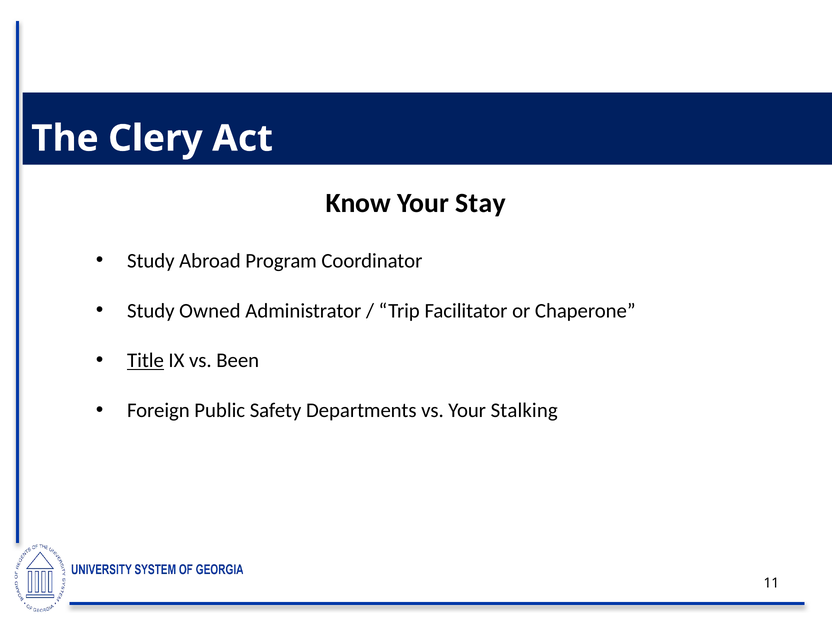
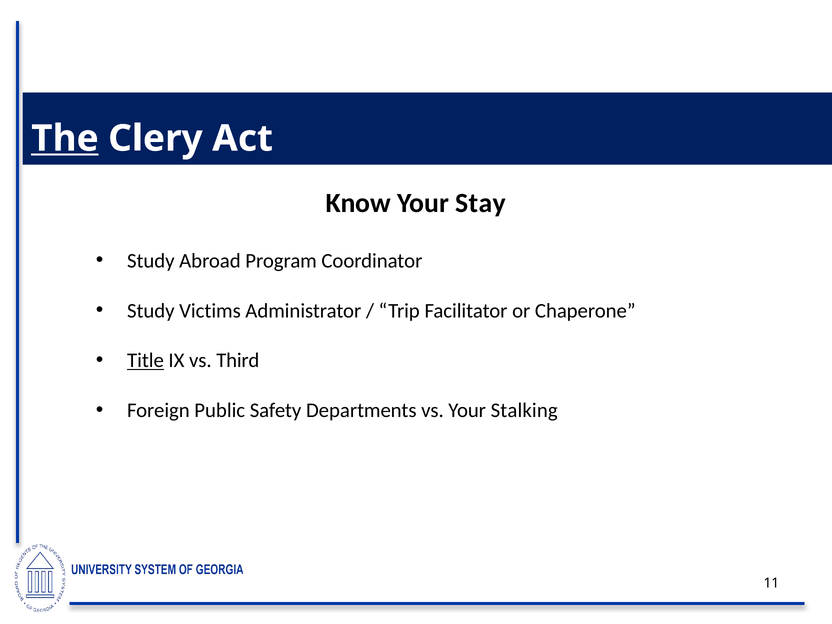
The underline: none -> present
Owned: Owned -> Victims
Been: Been -> Third
